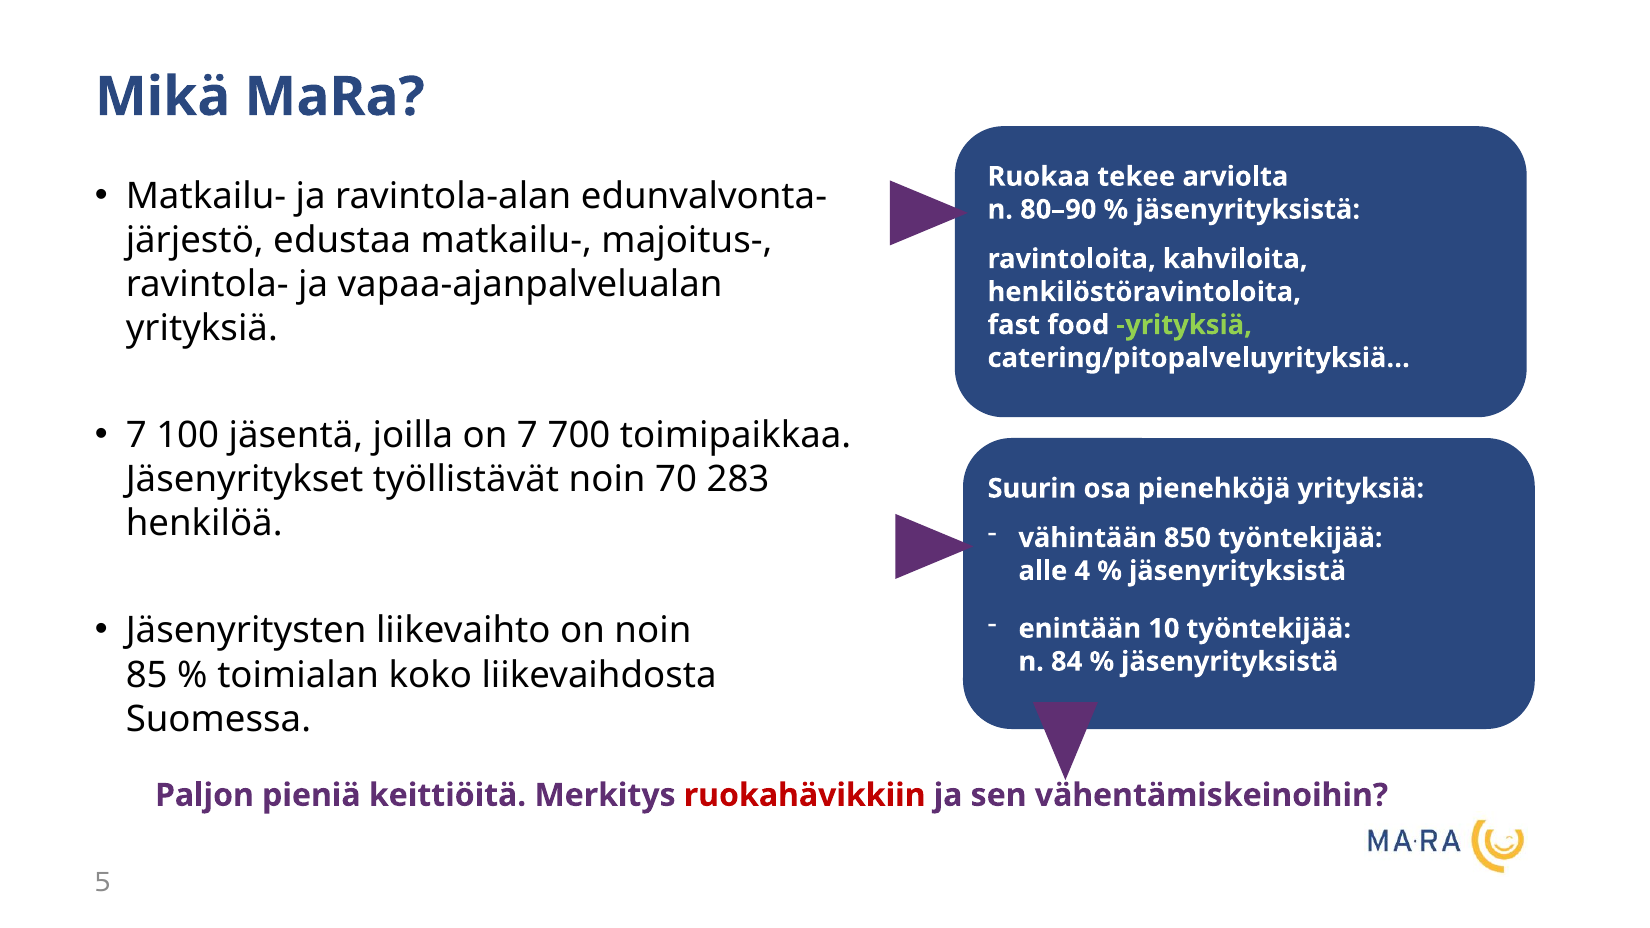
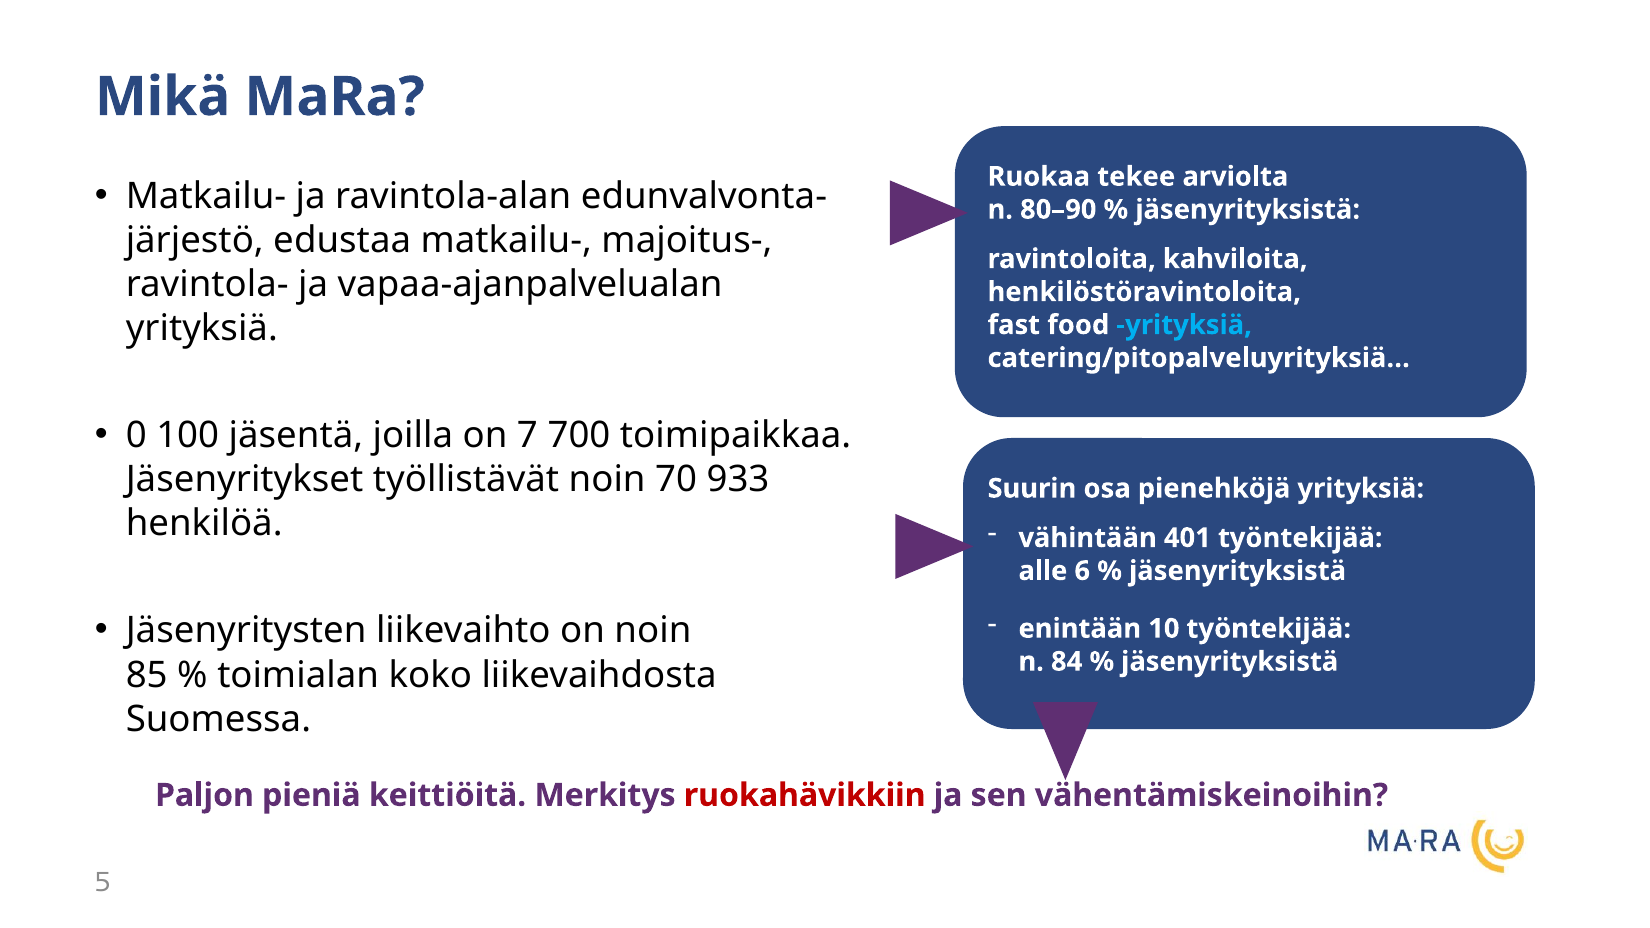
yrityksiä at (1184, 325) colour: light green -> light blue
7 at (136, 436): 7 -> 0
283: 283 -> 933
850: 850 -> 401
4: 4 -> 6
